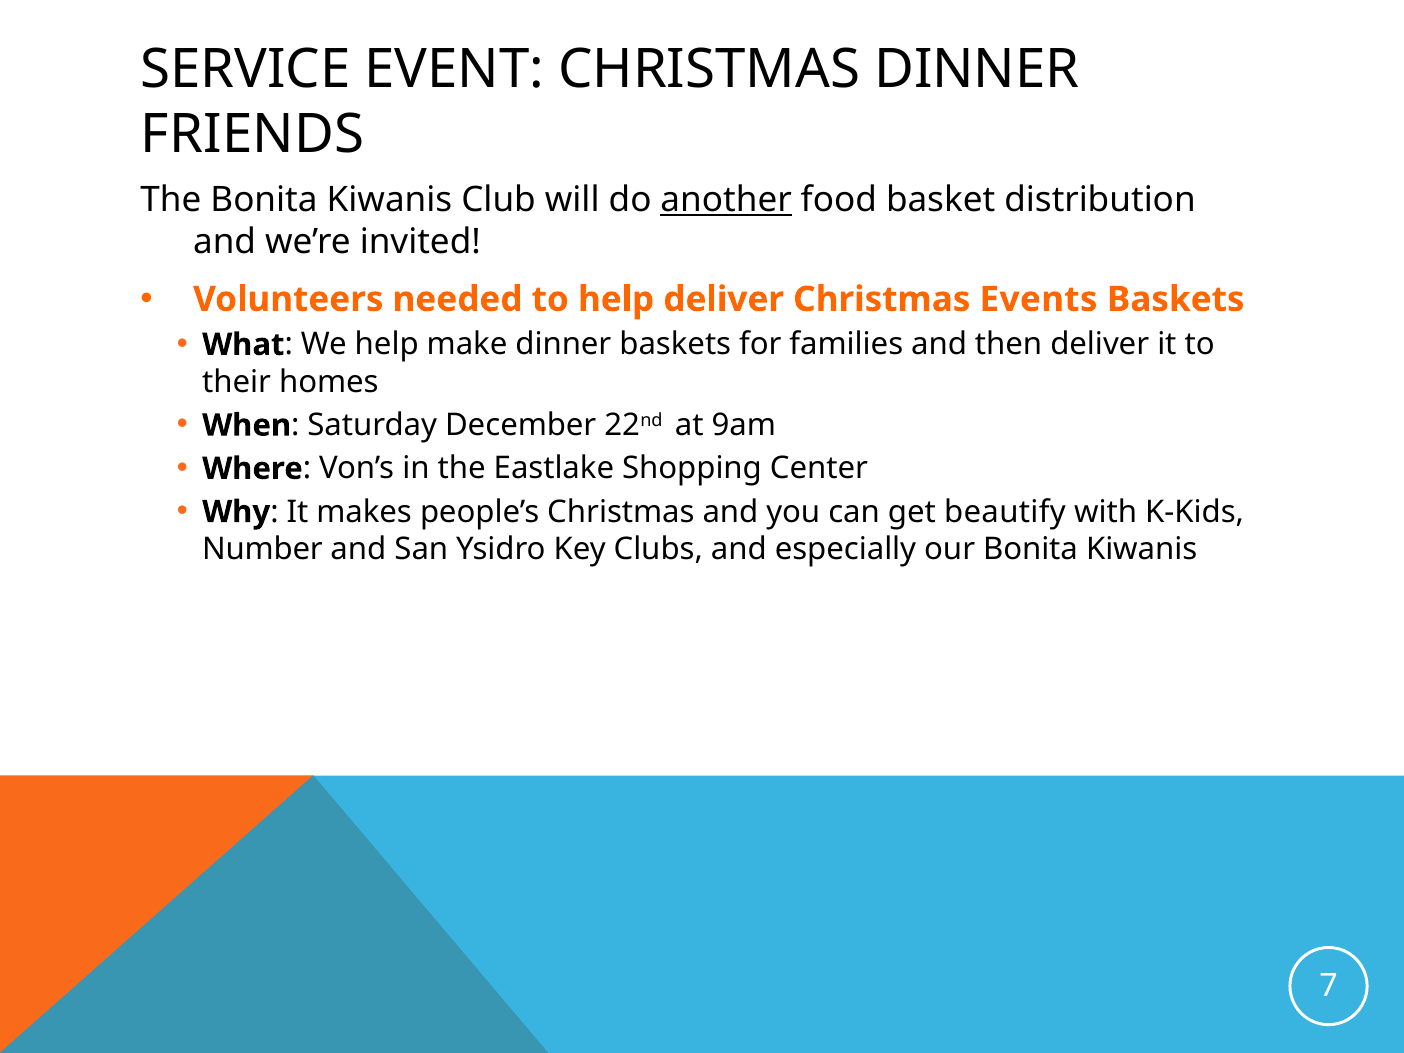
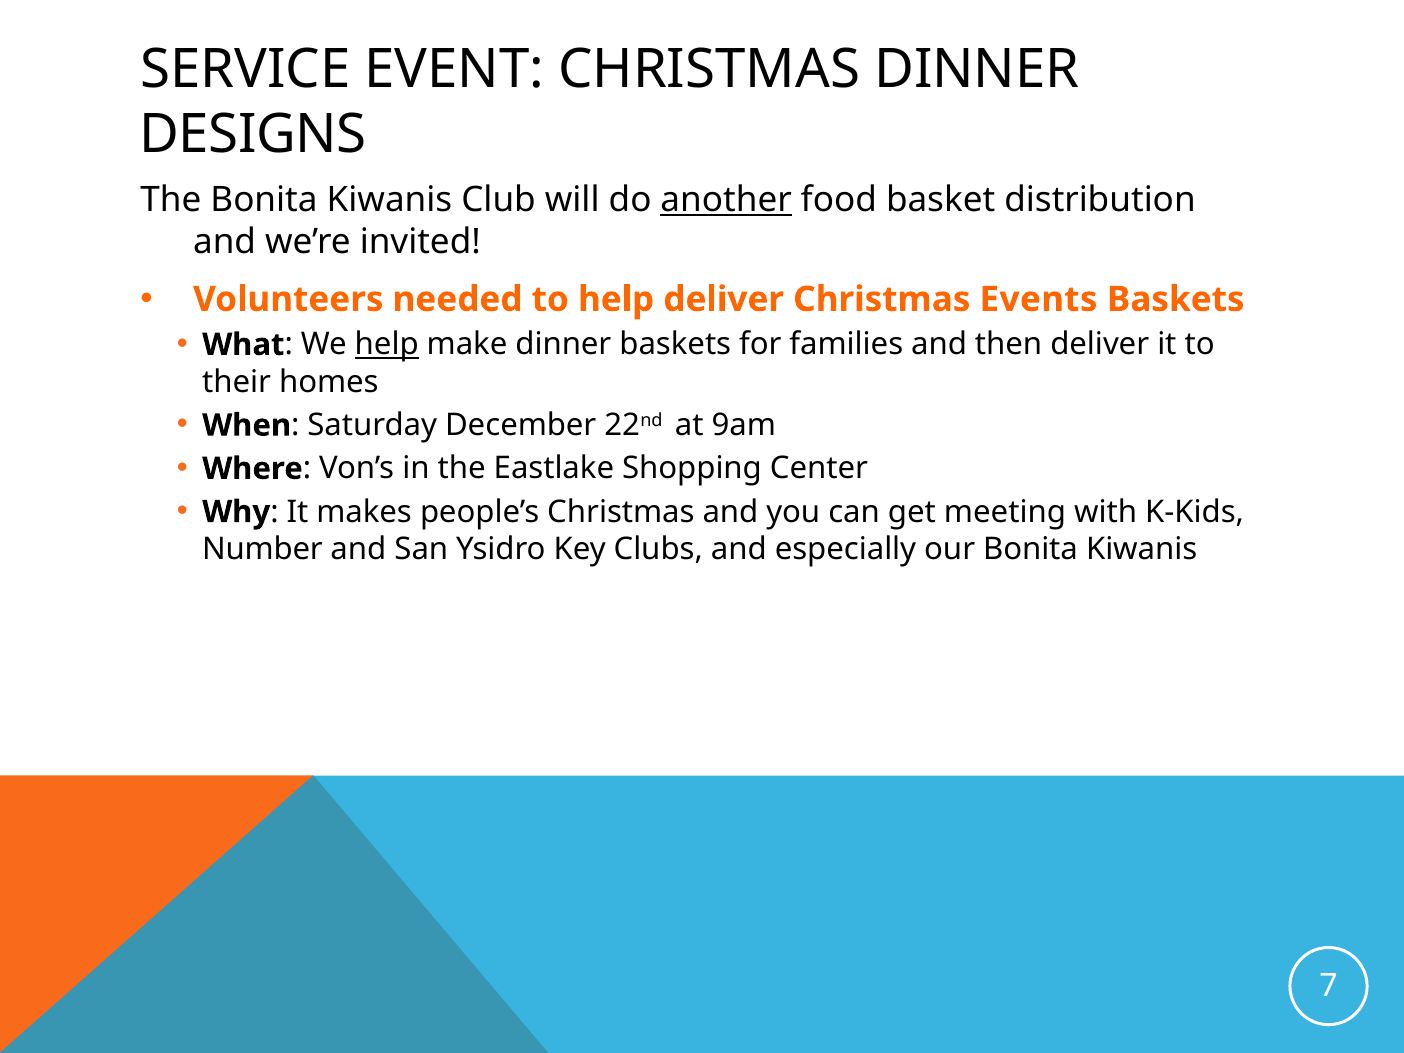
FRIENDS: FRIENDS -> DESIGNS
help at (387, 345) underline: none -> present
beautify: beautify -> meeting
